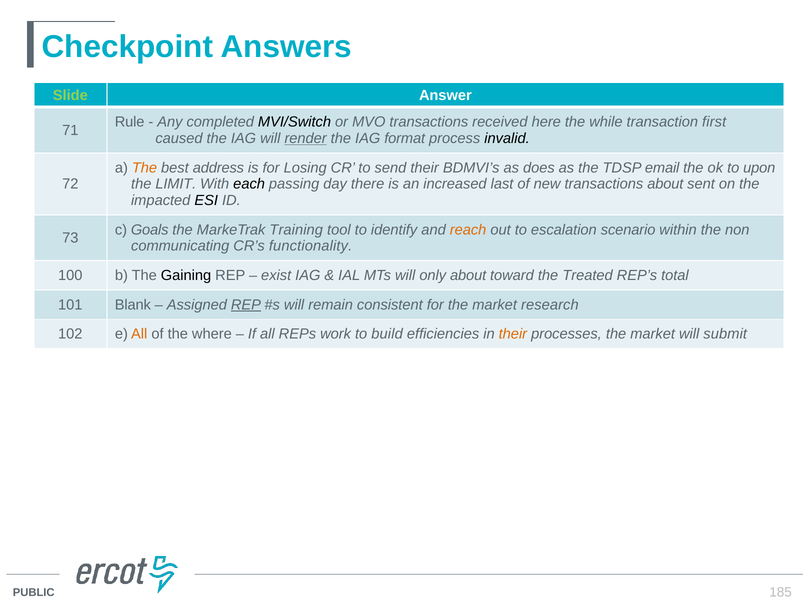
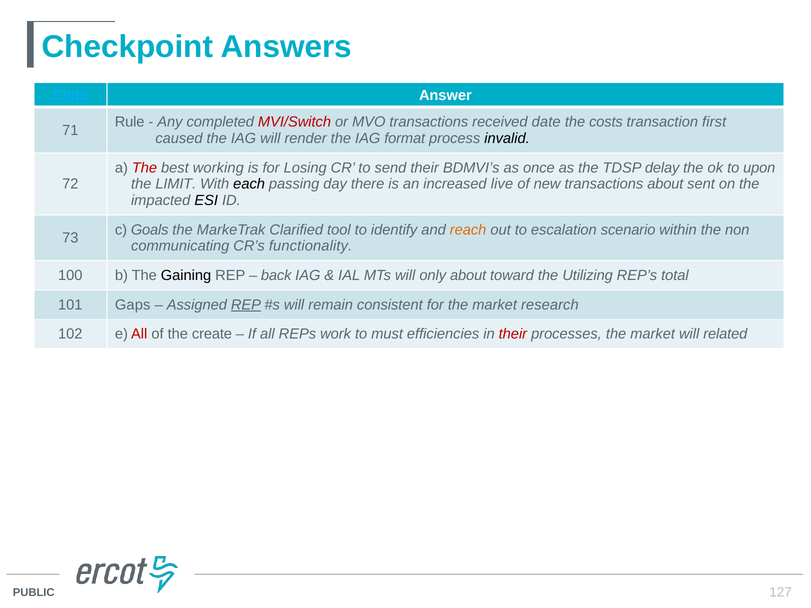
Slide colour: light green -> light blue
MVI/Switch colour: black -> red
here: here -> date
while: while -> costs
render underline: present -> none
The at (144, 168) colour: orange -> red
address: address -> working
does: does -> once
email: email -> delay
last: last -> live
Training: Training -> Clarified
exist: exist -> back
Treated: Treated -> Utilizing
Blank: Blank -> Gaps
All at (139, 334) colour: orange -> red
where: where -> create
build: build -> must
their at (513, 334) colour: orange -> red
submit: submit -> related
185: 185 -> 127
